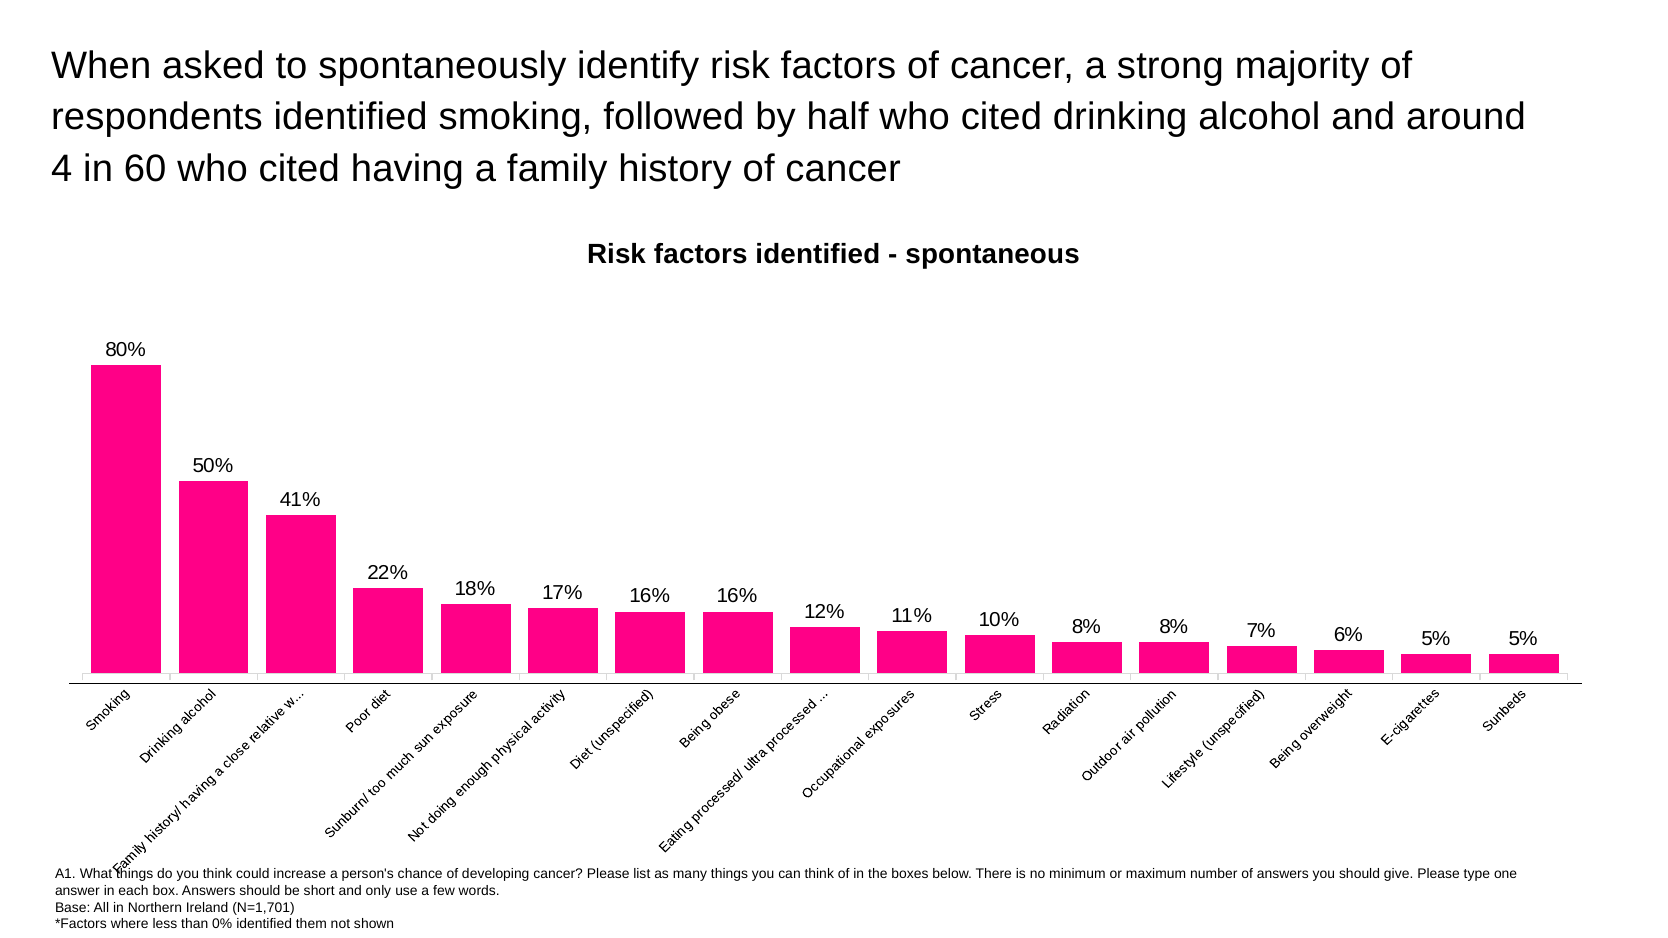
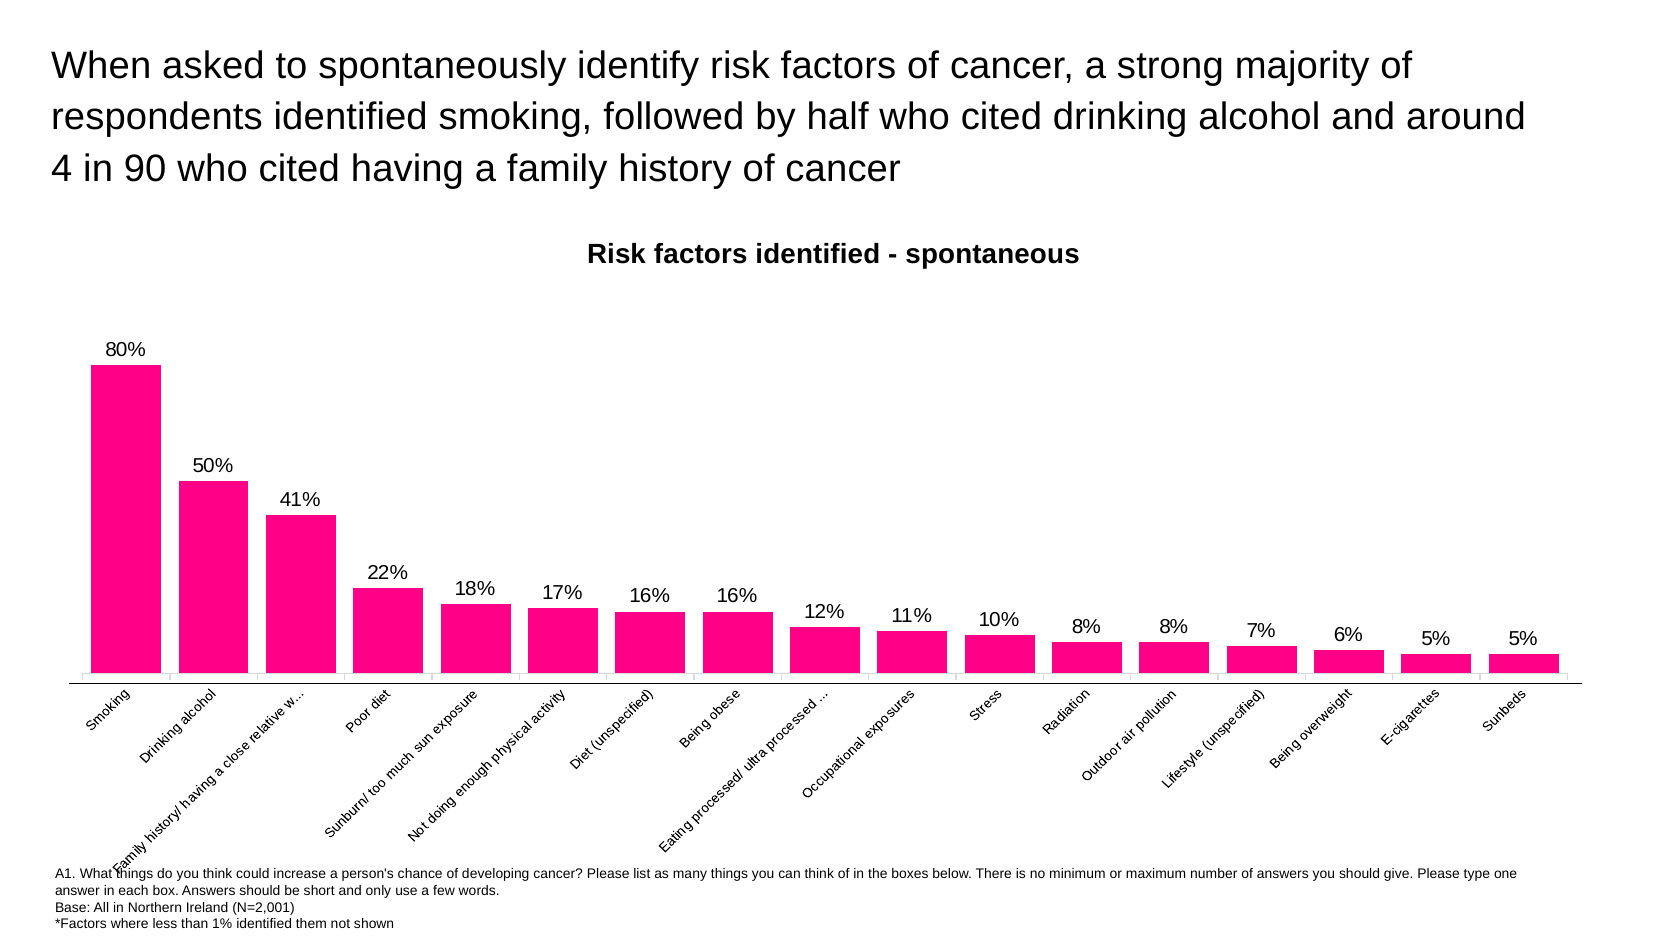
60: 60 -> 90
N=1,701: N=1,701 -> N=2,001
0%: 0% -> 1%
